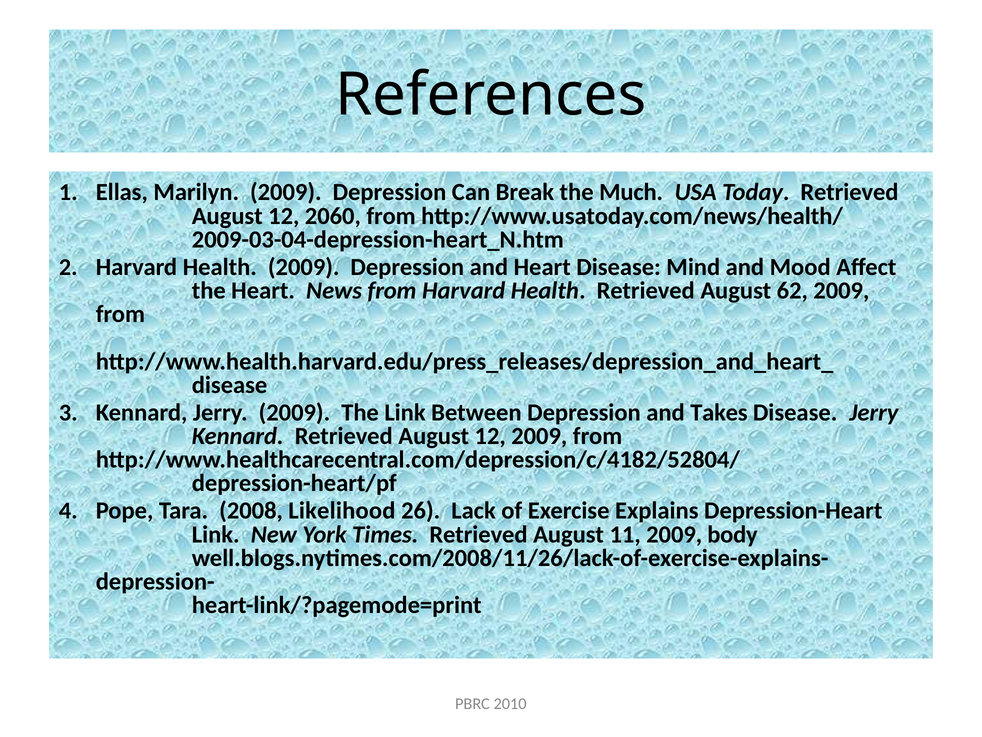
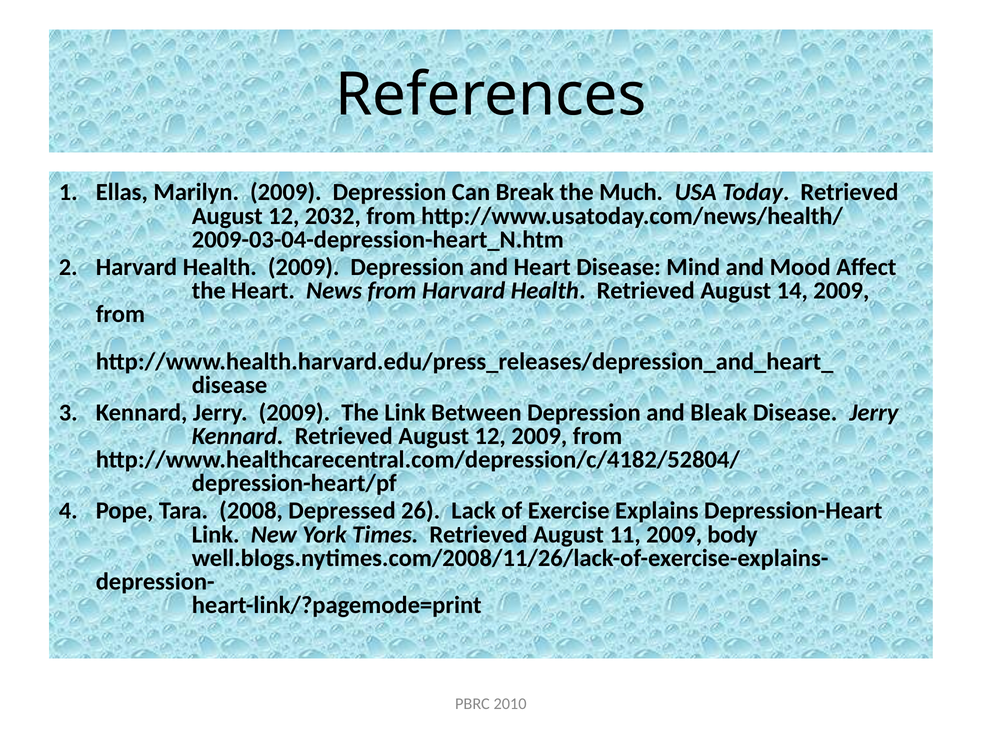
2060: 2060 -> 2032
62: 62 -> 14
Takes: Takes -> Bleak
Likelihood: Likelihood -> Depressed
